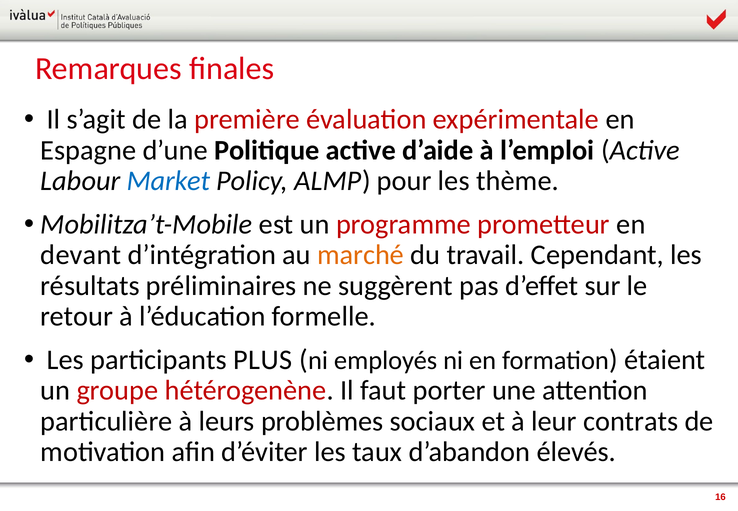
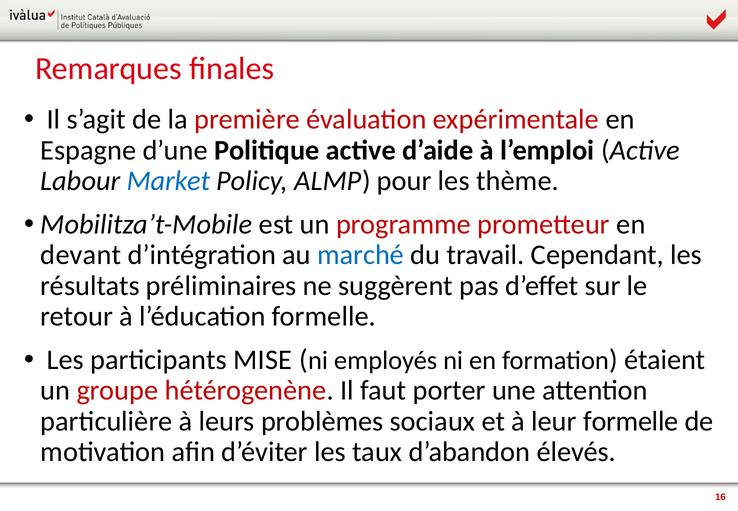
marché colour: orange -> blue
PLUS: PLUS -> MISE
leur contrats: contrats -> formelle
